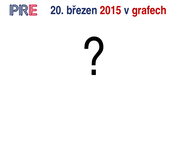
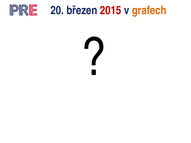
grafech colour: red -> orange
